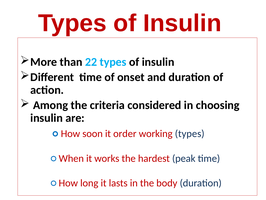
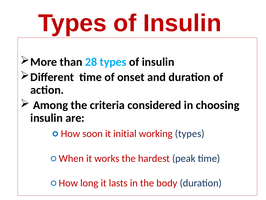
22: 22 -> 28
order: order -> initial
